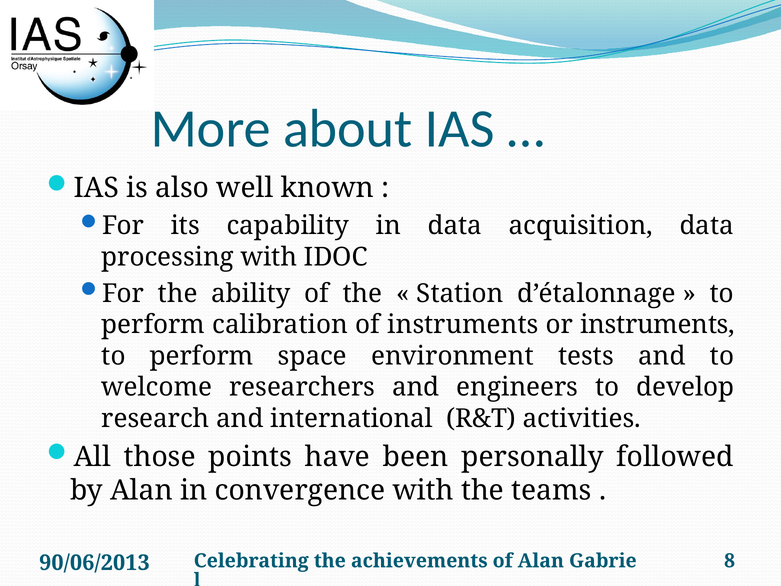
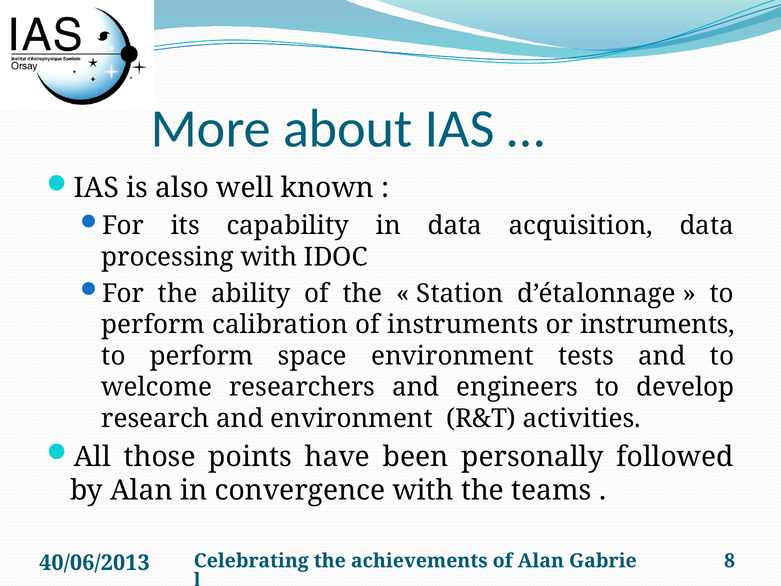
and international: international -> environment
90/06/2013: 90/06/2013 -> 40/06/2013
